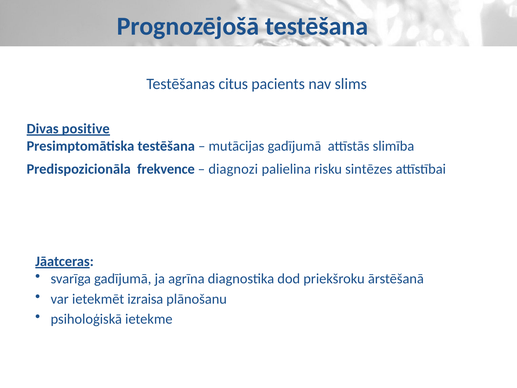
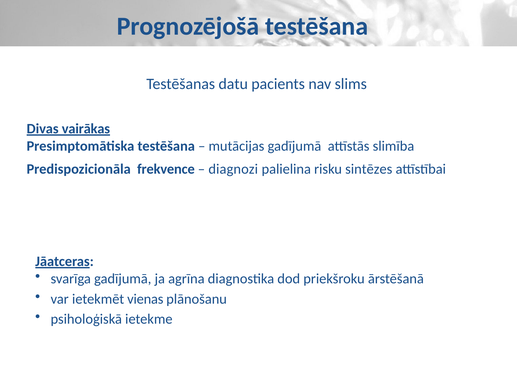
citus: citus -> datu
positive: positive -> vairākas
izraisa: izraisa -> vienas
